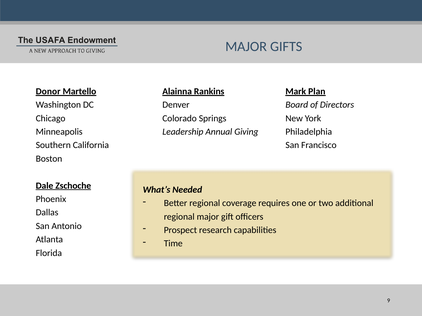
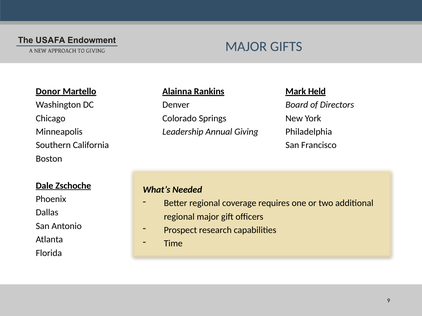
Plan: Plan -> Held
